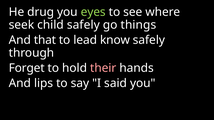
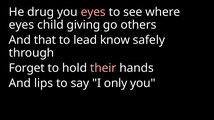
eyes at (93, 12) colour: light green -> pink
seek at (21, 25): seek -> eyes
child safely: safely -> giving
things: things -> others
said: said -> only
